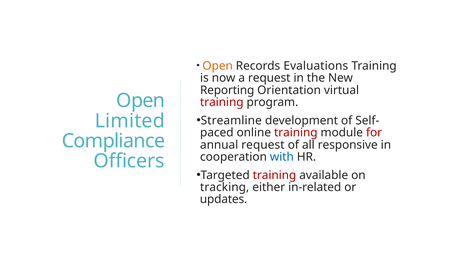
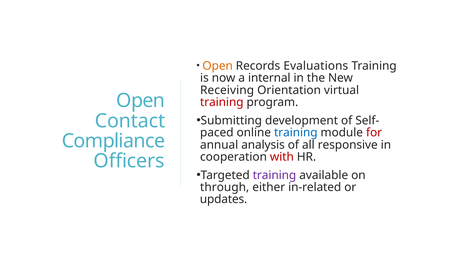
a request: request -> internal
Reporting: Reporting -> Receiving
Streamline: Streamline -> Submitting
Limited: Limited -> Contact
training at (296, 132) colour: red -> blue
annual request: request -> analysis
with colour: blue -> red
training at (274, 175) colour: red -> purple
tracking: tracking -> through
